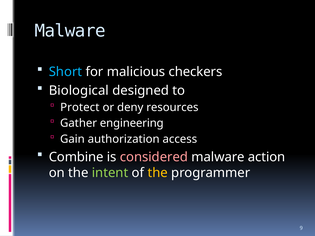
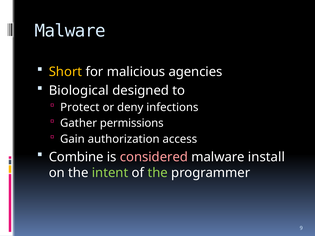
Short colour: light blue -> yellow
checkers: checkers -> agencies
resources: resources -> infections
engineering: engineering -> permissions
action: action -> install
the at (158, 173) colour: yellow -> light green
